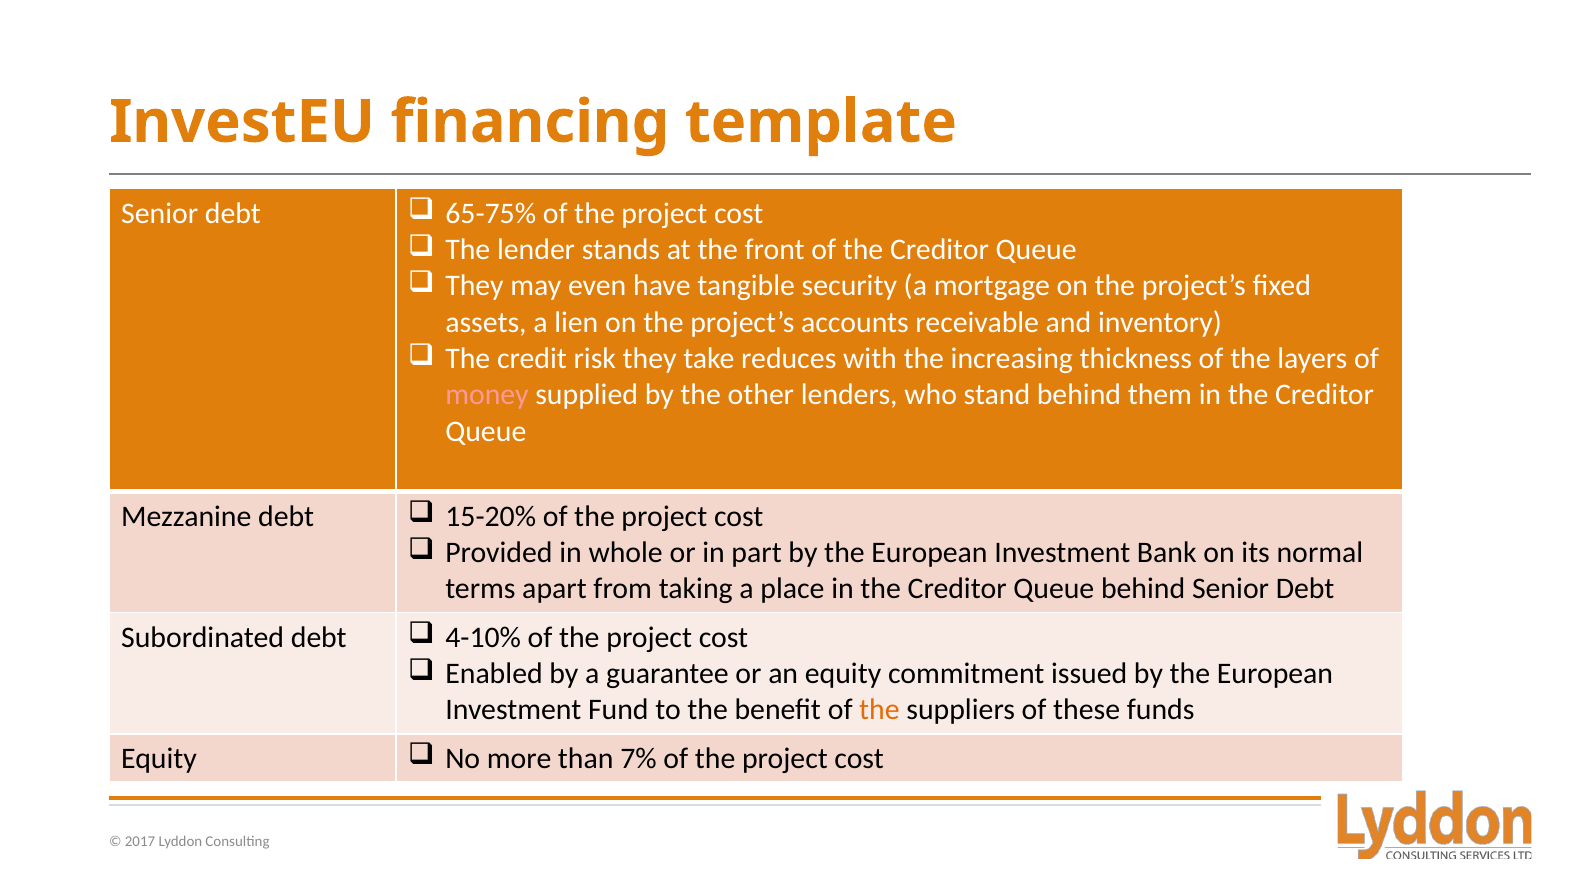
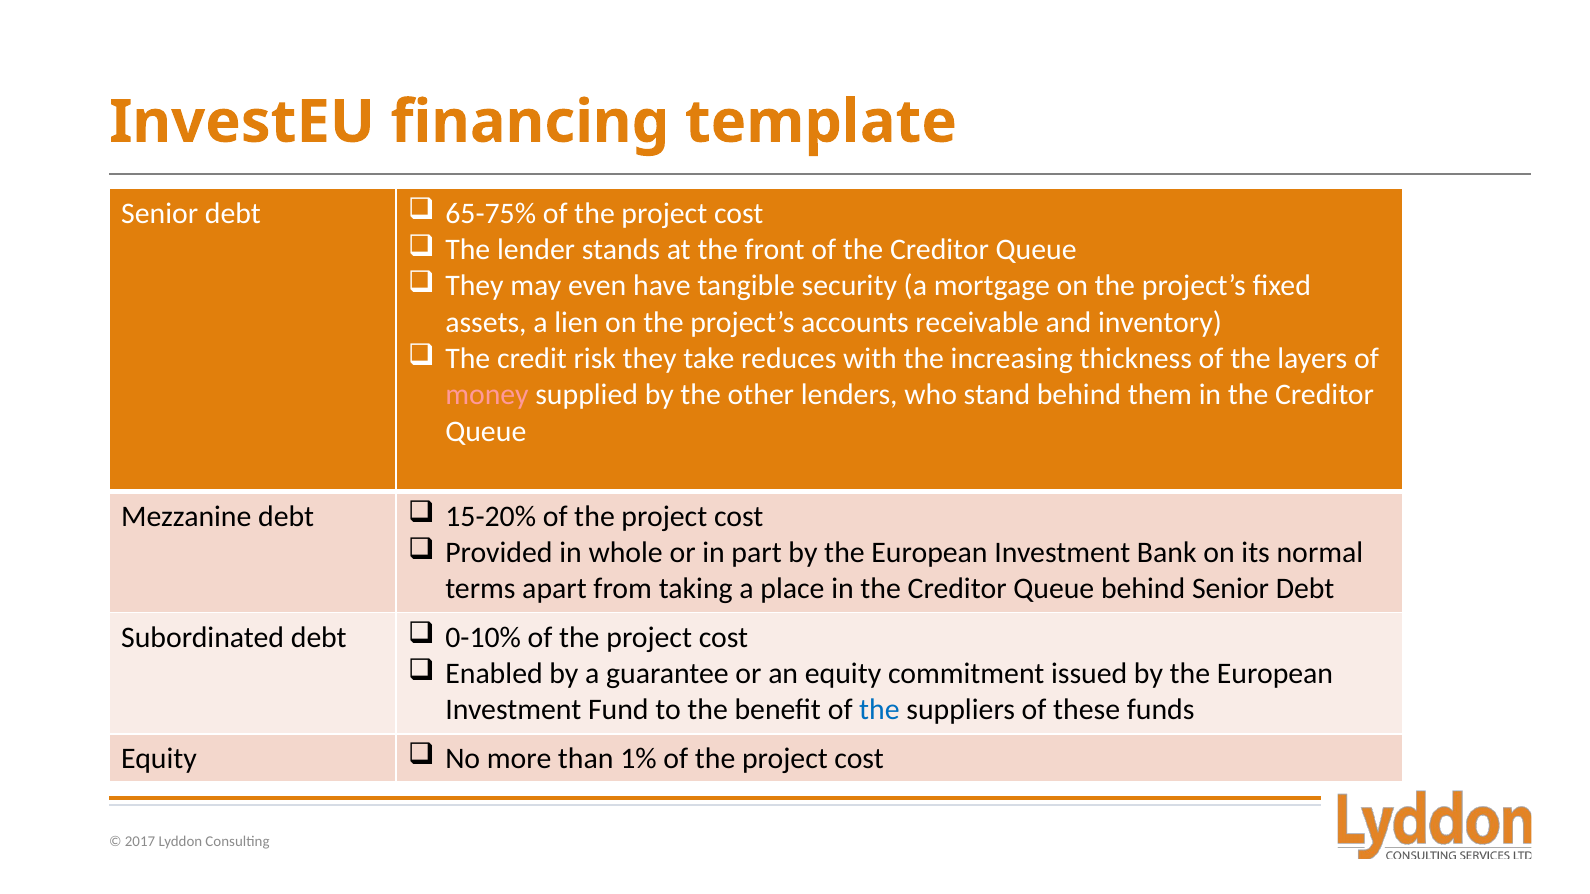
4-10%: 4-10% -> 0-10%
the at (879, 710) colour: orange -> blue
7%: 7% -> 1%
